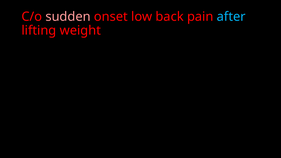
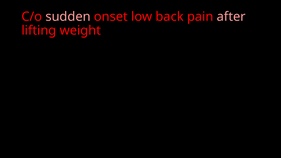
after colour: light blue -> pink
